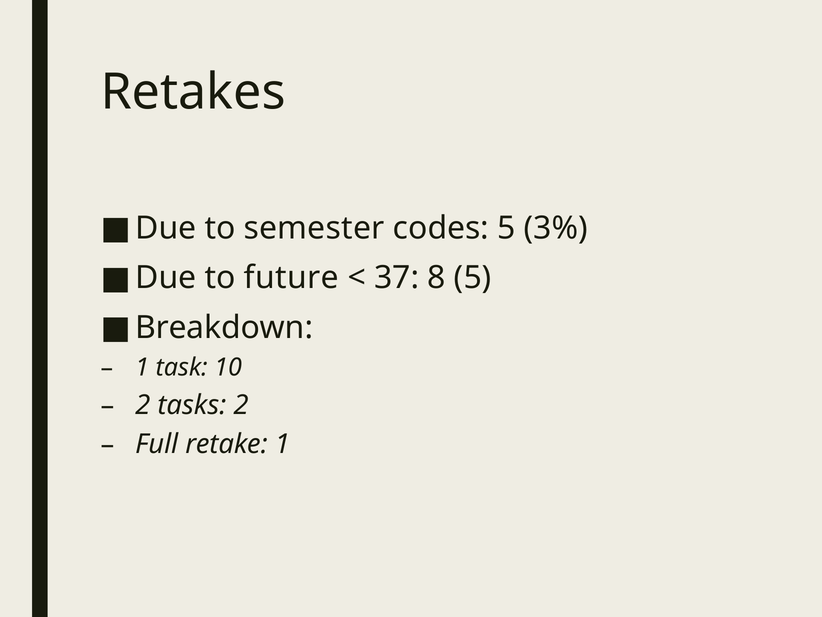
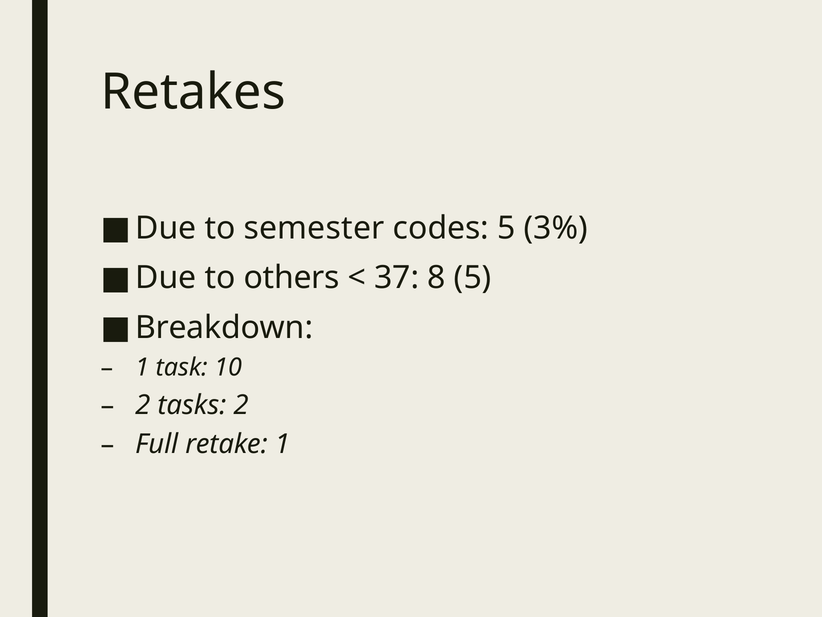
future: future -> others
